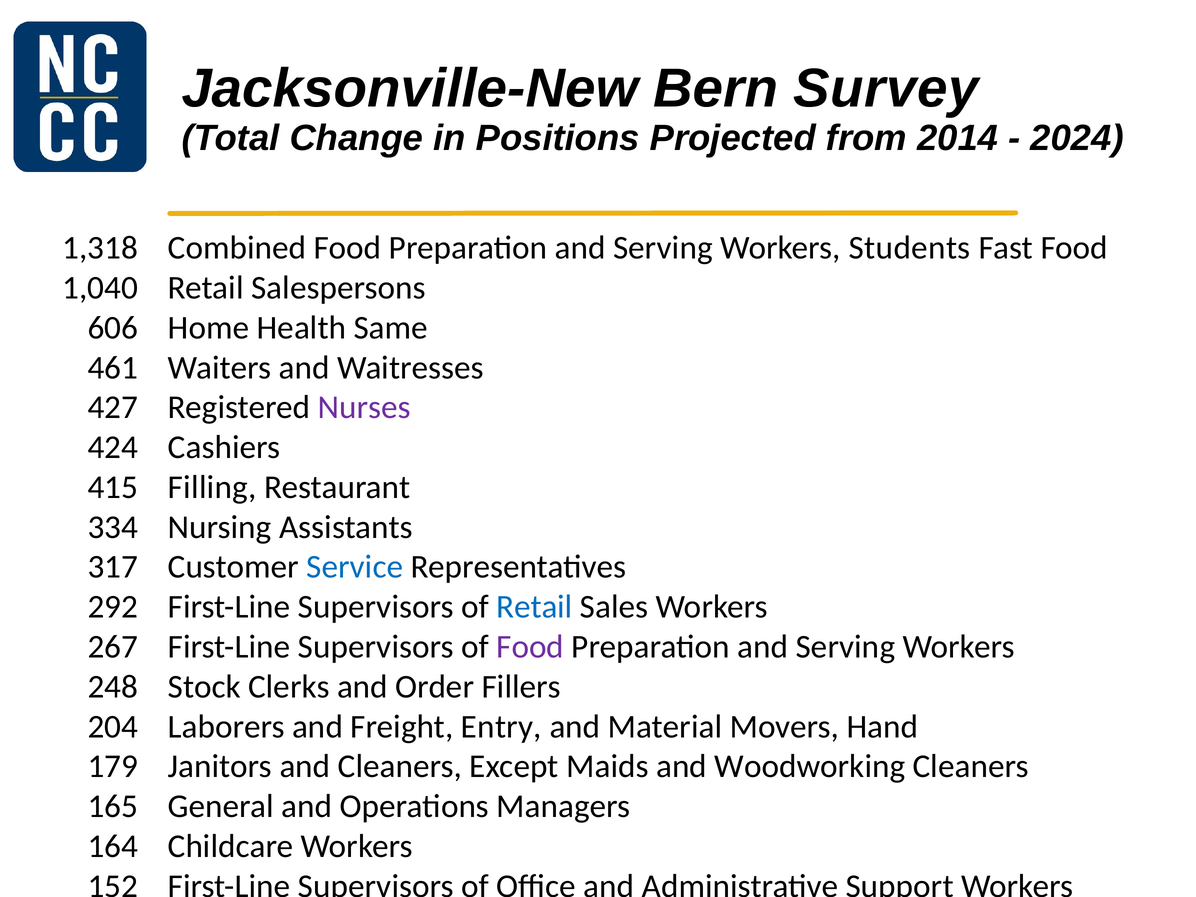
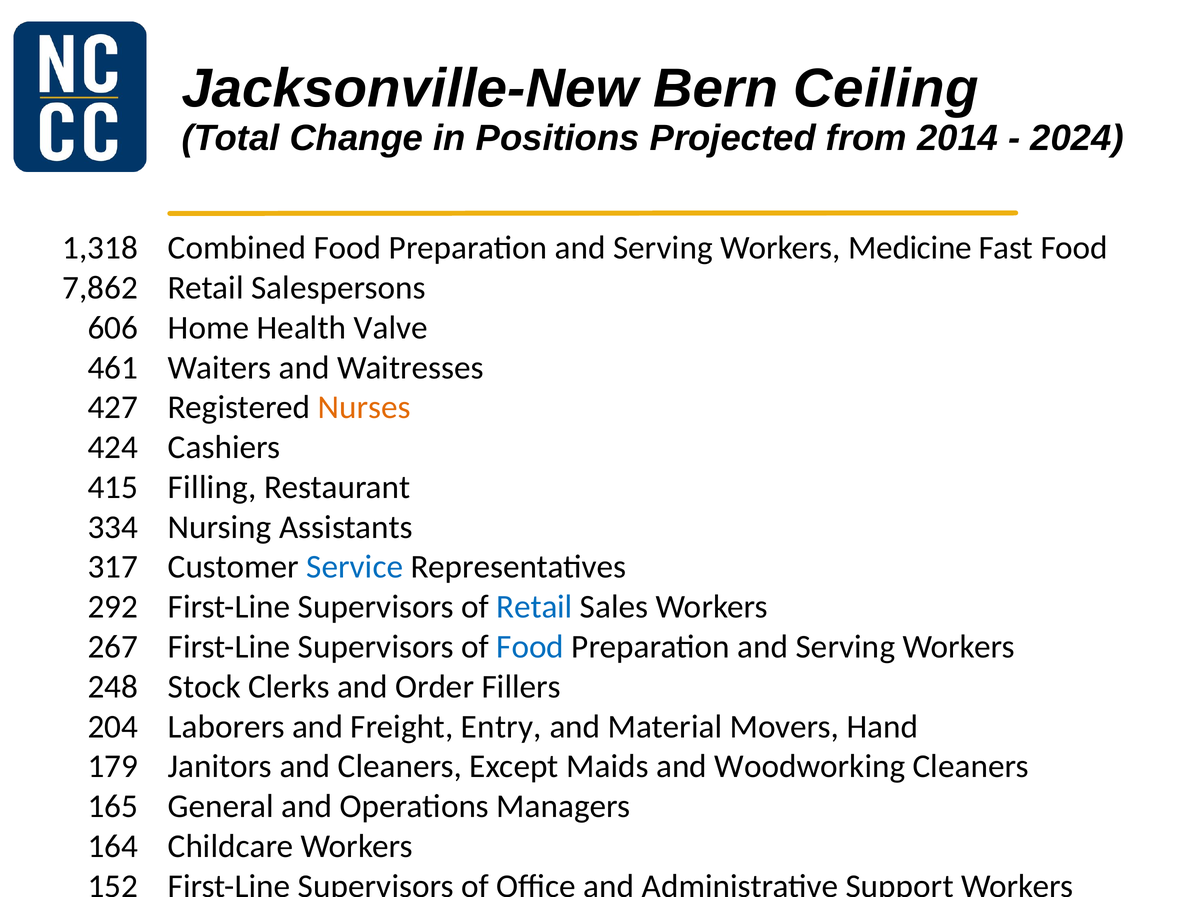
Survey: Survey -> Ceiling
Students: Students -> Medicine
1,040: 1,040 -> 7,862
Same: Same -> Valve
Nurses at (364, 407) colour: purple -> orange
Food at (530, 647) colour: purple -> blue
